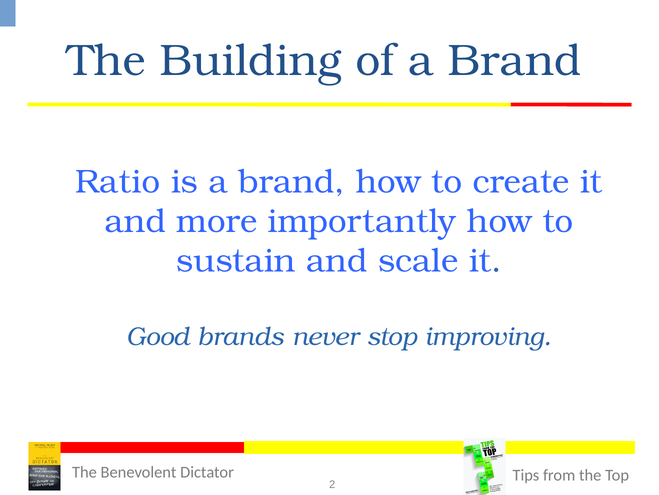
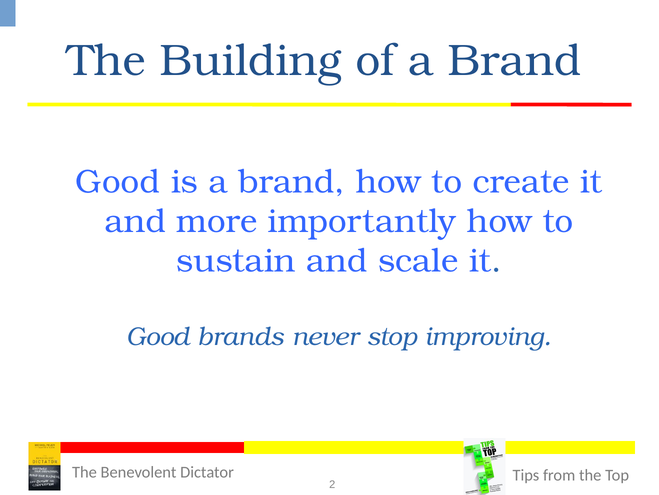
Ratio at (118, 181): Ratio -> Good
